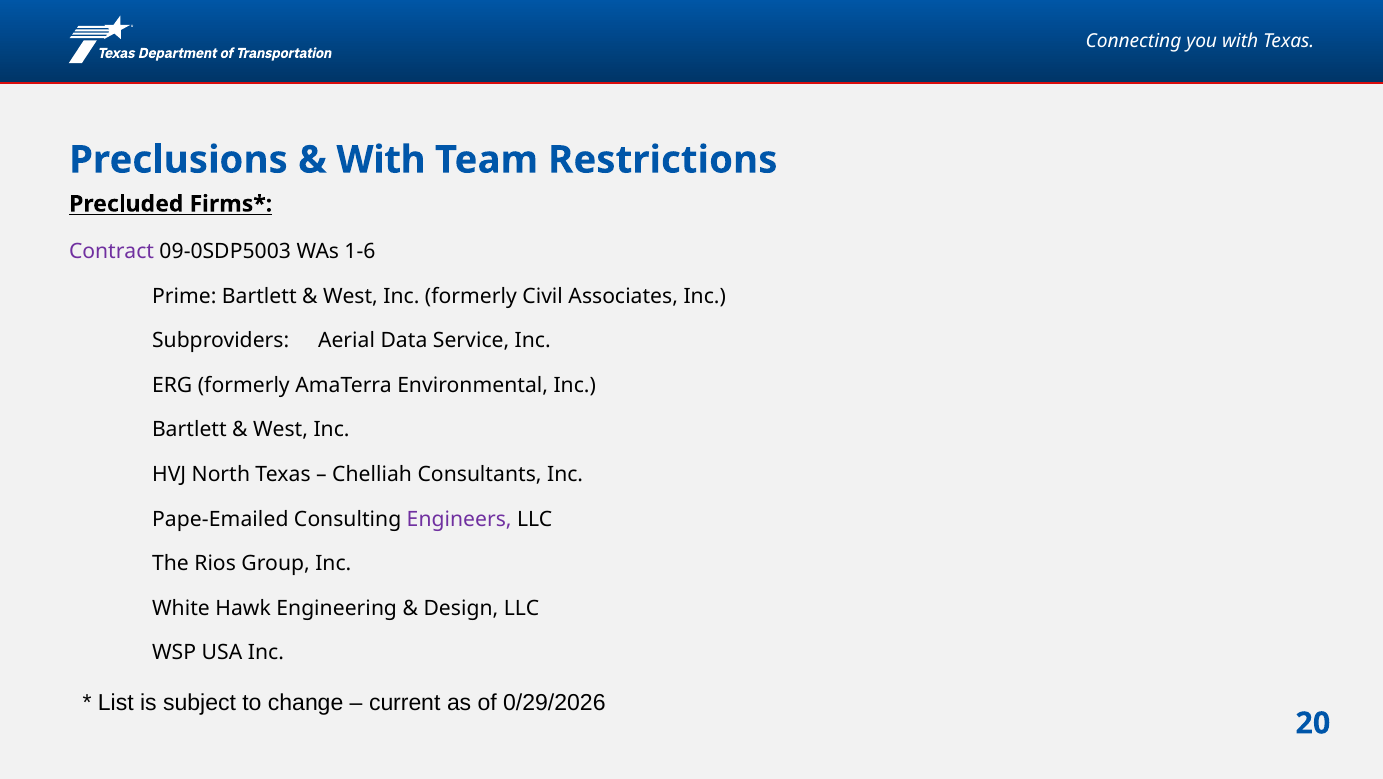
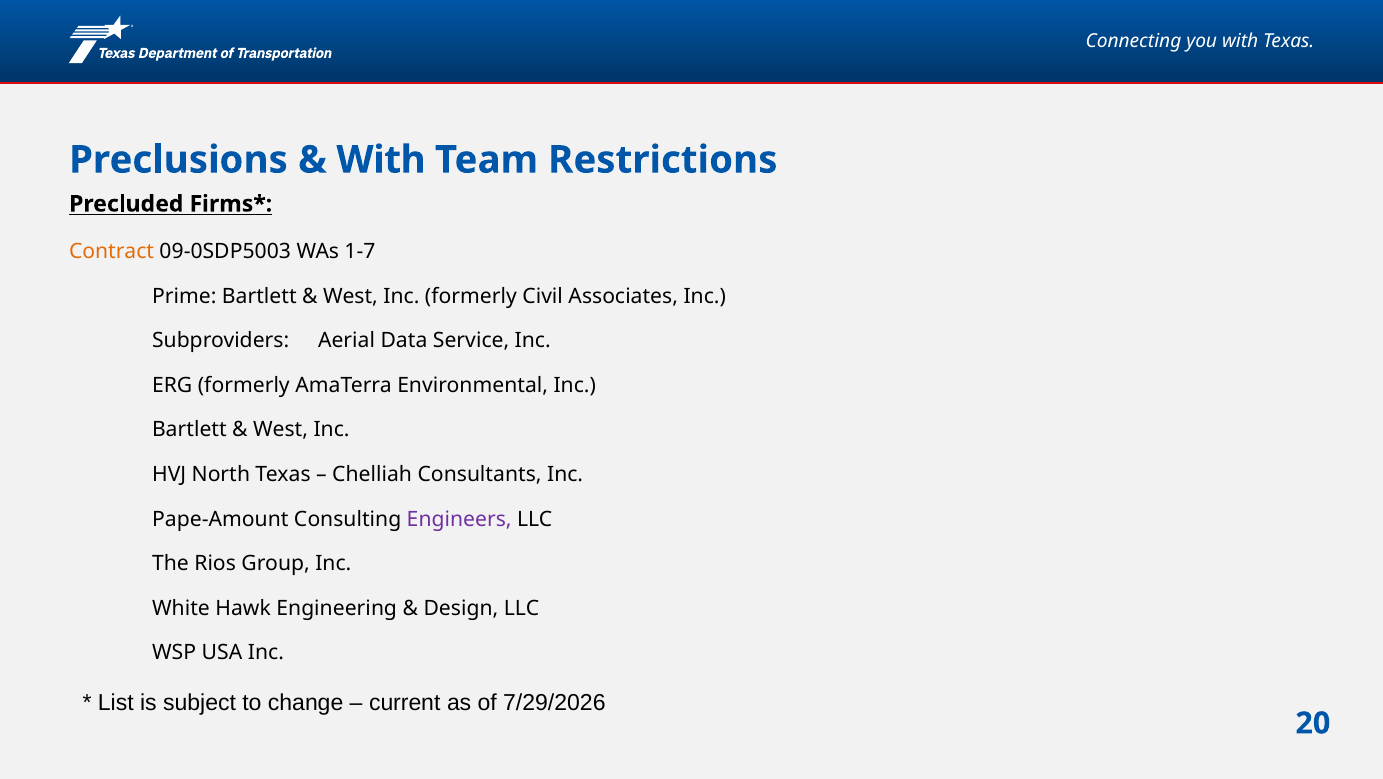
Contract colour: purple -> orange
1-6: 1-6 -> 1-7
Pape-Emailed: Pape-Emailed -> Pape-Amount
0/29/2026: 0/29/2026 -> 7/29/2026
